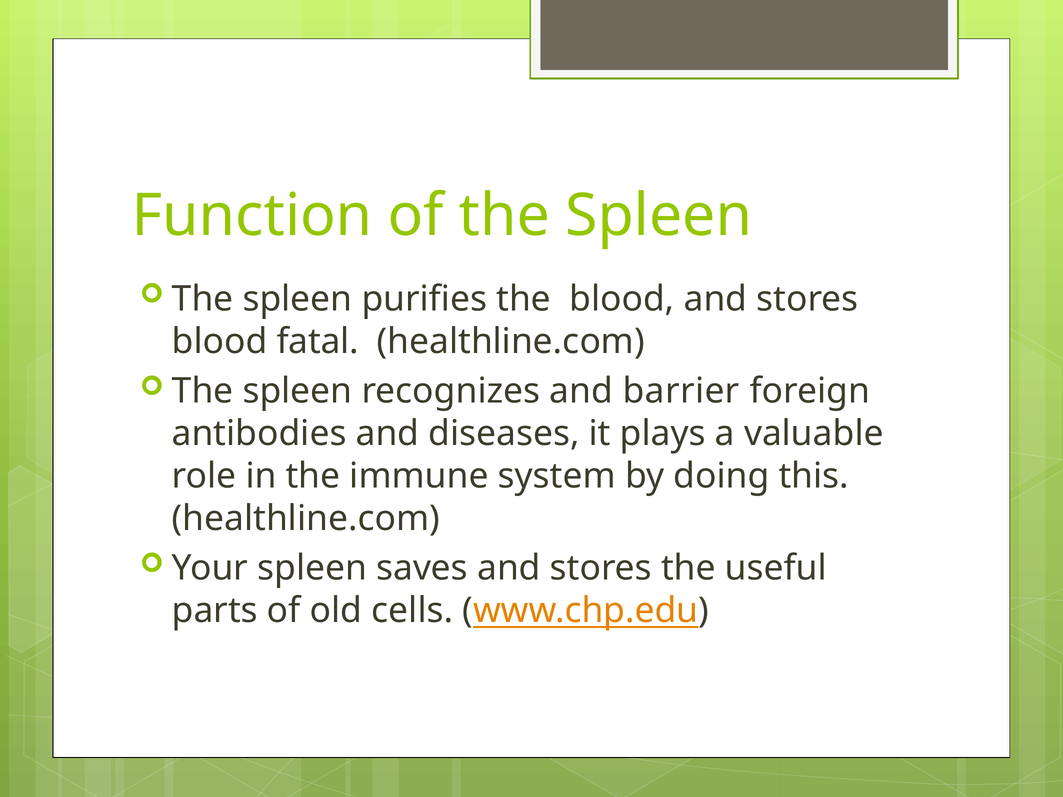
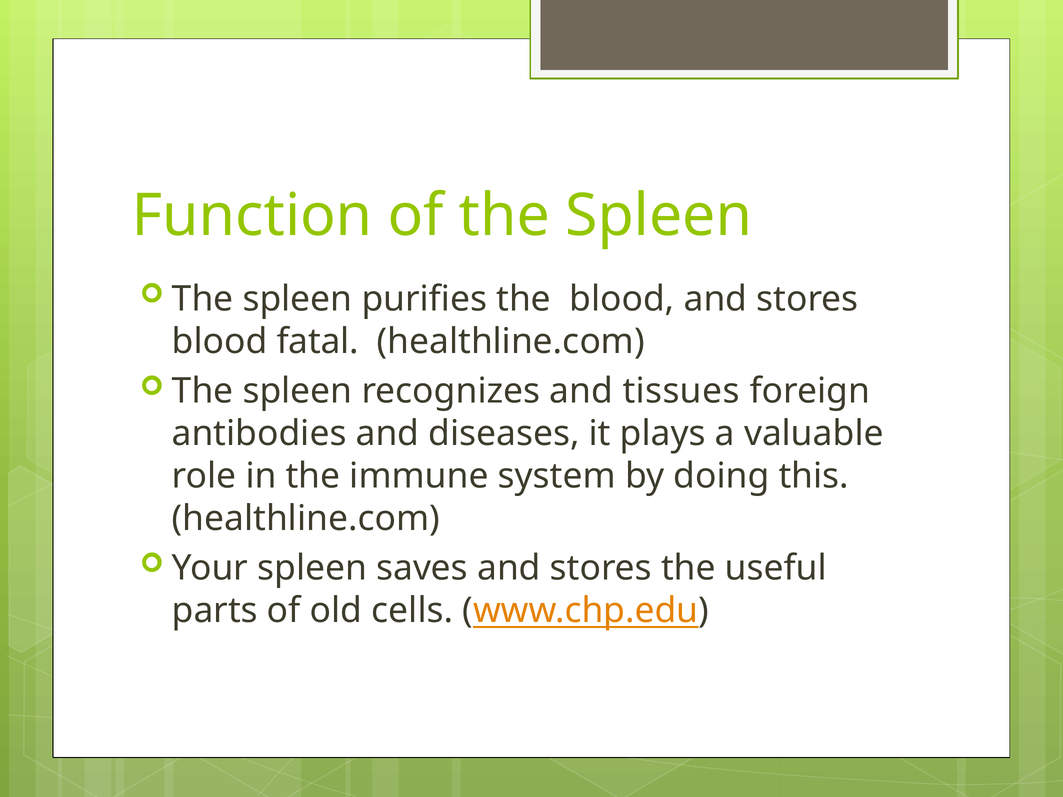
barrier: barrier -> tissues
